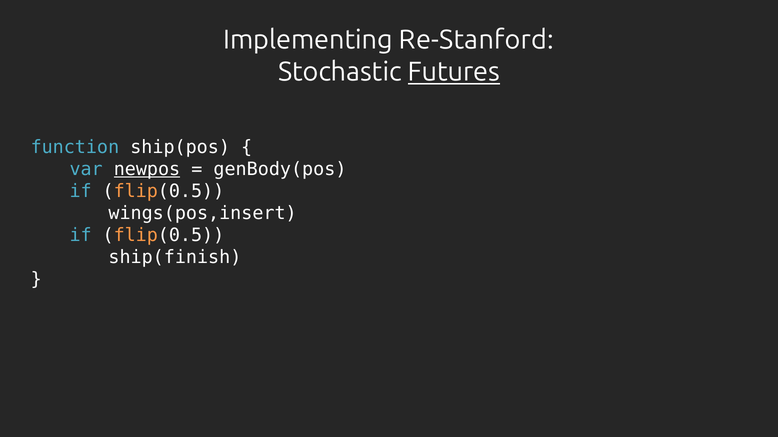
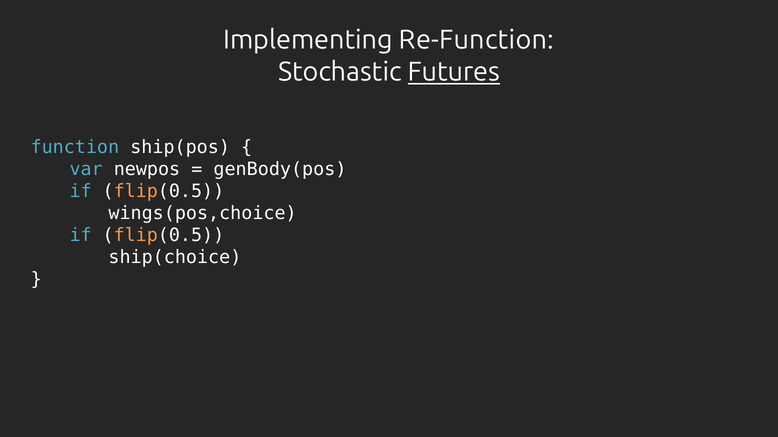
Re-Stanford: Re-Stanford -> Re-Function
newpos underline: present -> none
wings(pos,insert: wings(pos,insert -> wings(pos,choice
ship(finish: ship(finish -> ship(choice
